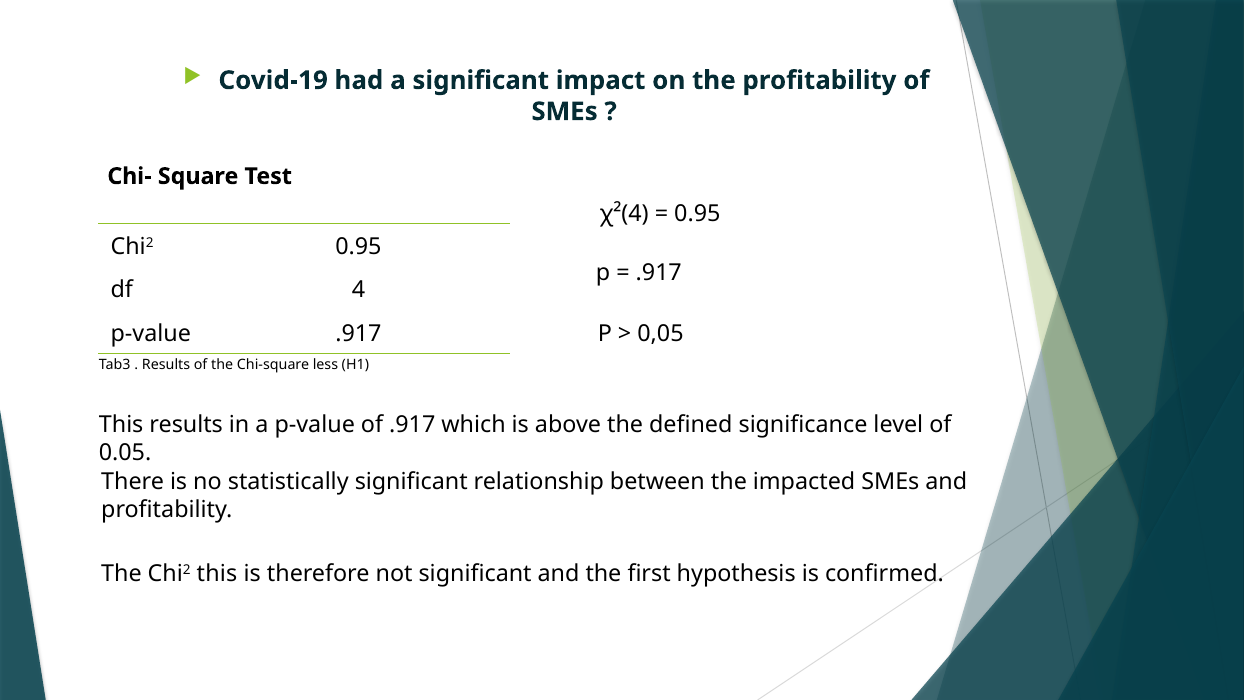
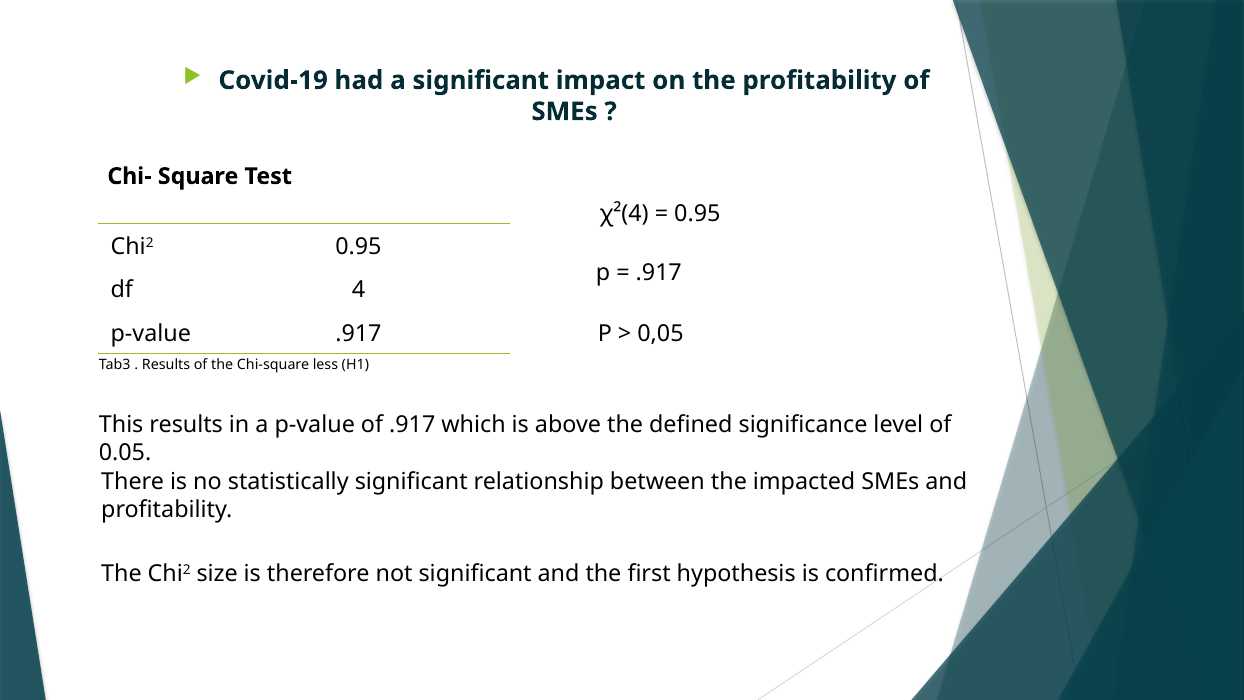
Chi2 this: this -> size
